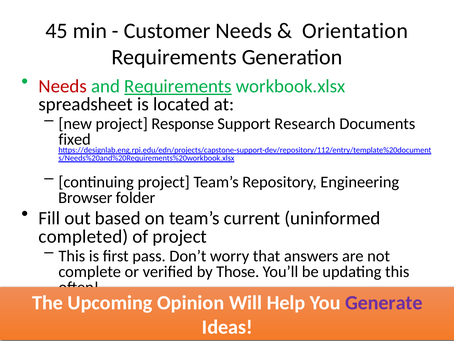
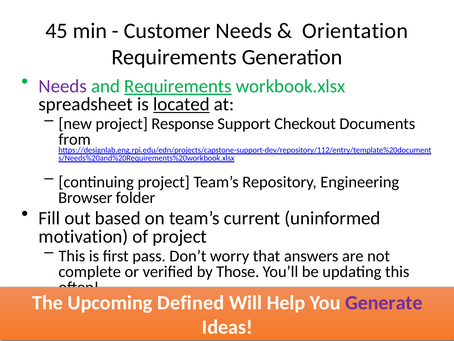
Needs at (63, 86) colour: red -> purple
located underline: none -> present
Research: Research -> Checkout
fixed: fixed -> from
completed: completed -> motivation
Opinion: Opinion -> Defined
